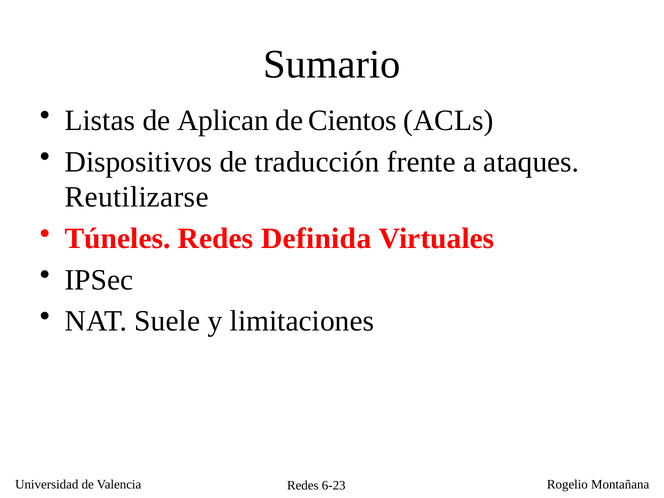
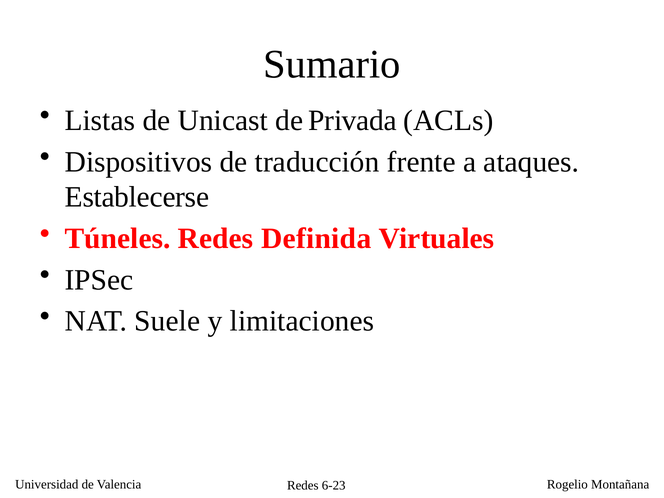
Aplican: Aplican -> Unicast
Cientos: Cientos -> Privada
Reutilizarse: Reutilizarse -> Establecerse
